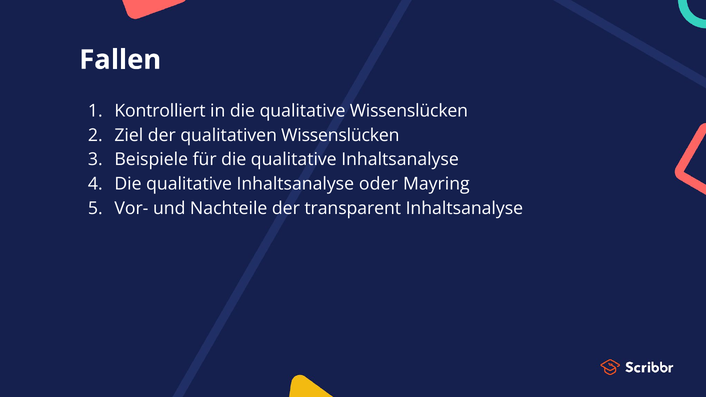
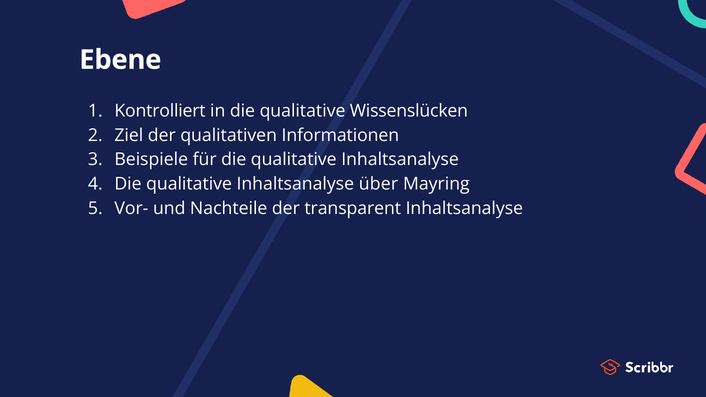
Fallen: Fallen -> Ebene
qualitativen Wissenslücken: Wissenslücken -> Informationen
oder: oder -> über
